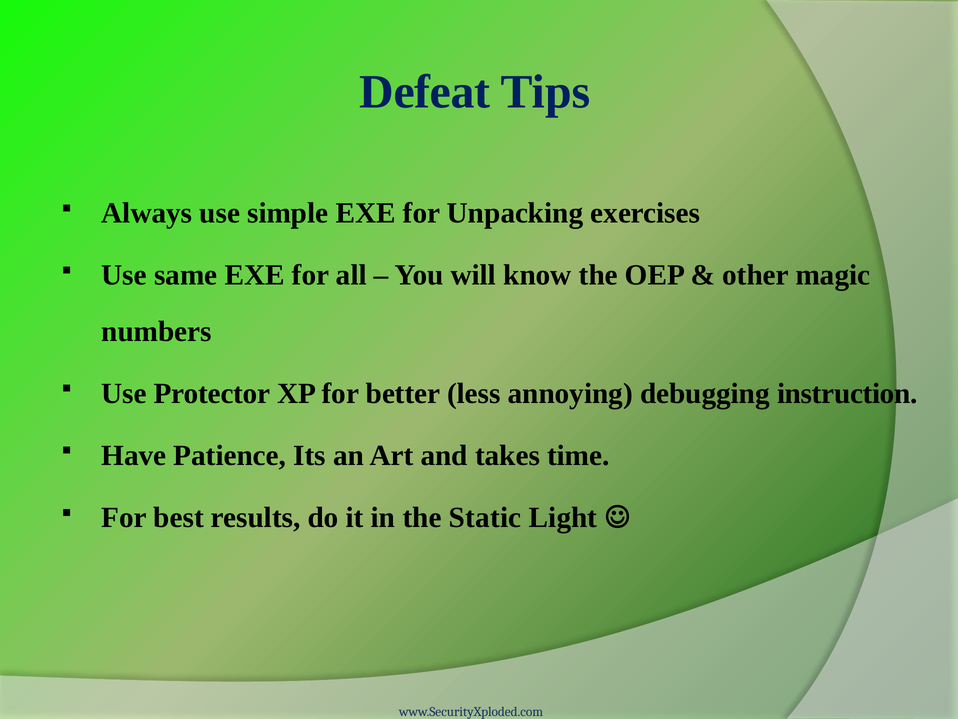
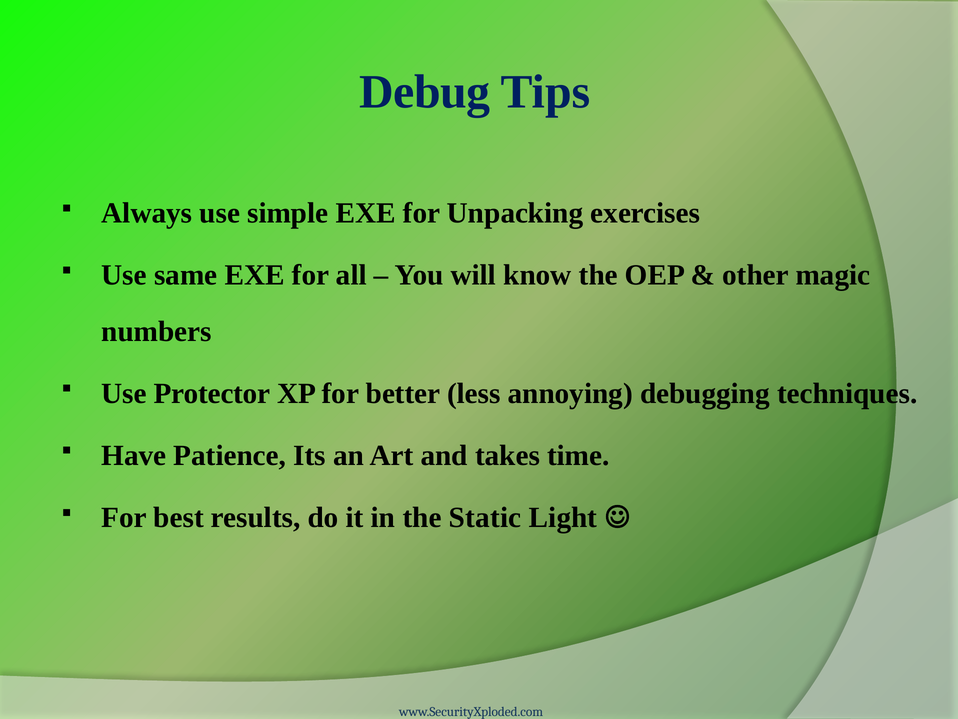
Defeat: Defeat -> Debug
instruction: instruction -> techniques
